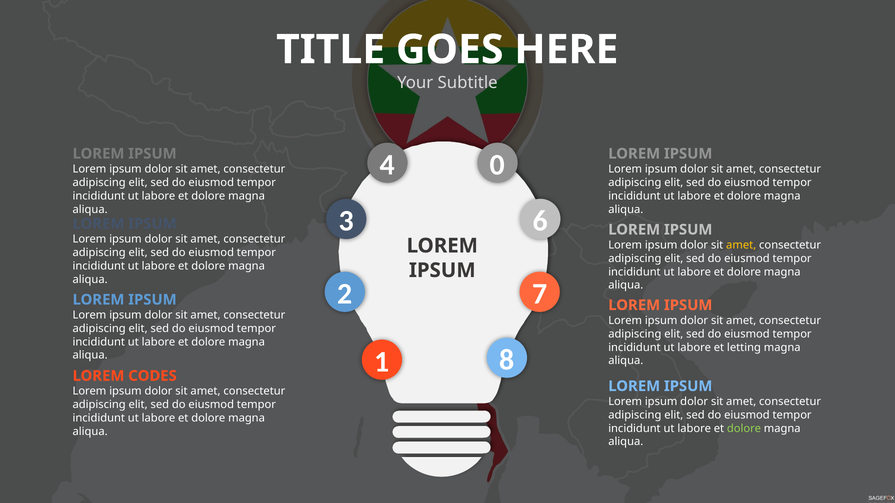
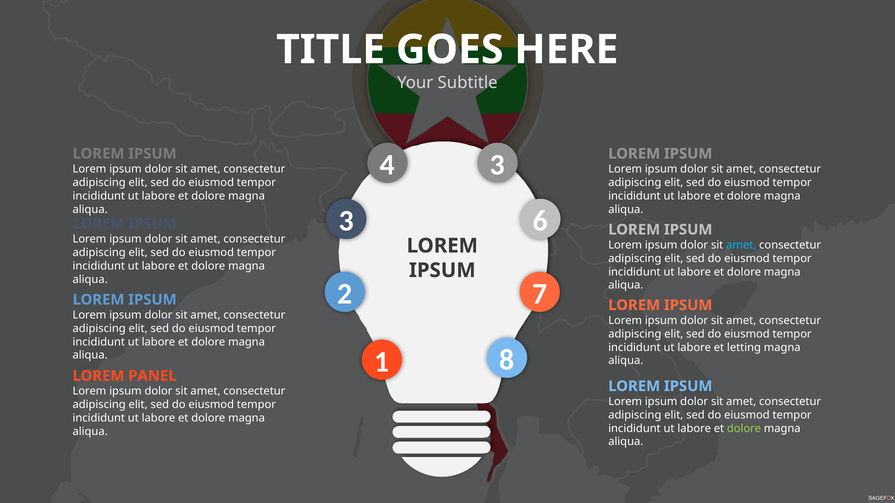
4 0: 0 -> 3
amet at (741, 245) colour: yellow -> light blue
CODES: CODES -> PANEL
